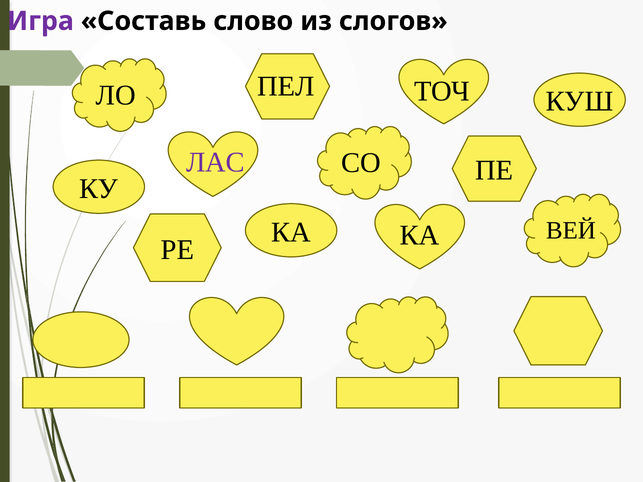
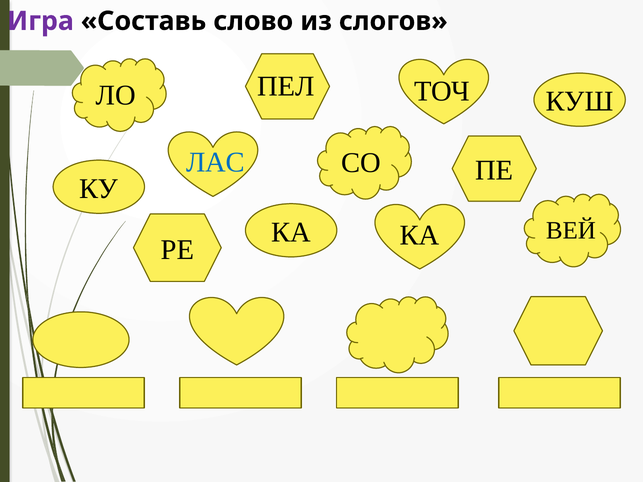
ЛАС colour: purple -> blue
